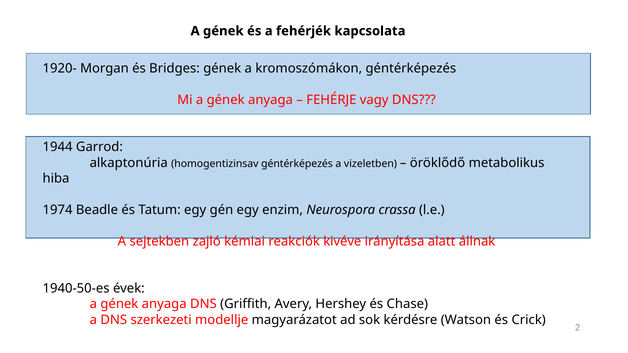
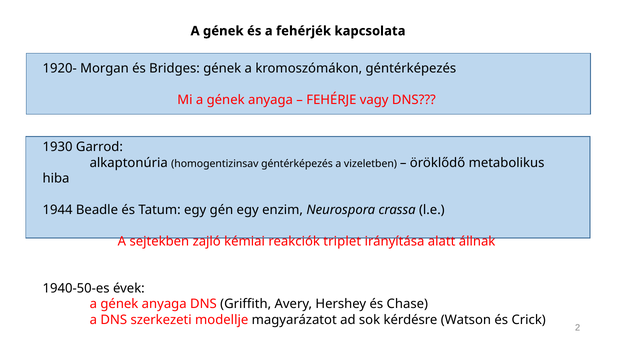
1944: 1944 -> 1930
1974: 1974 -> 1944
kivéve: kivéve -> triplet
